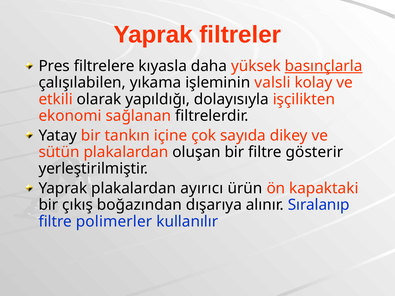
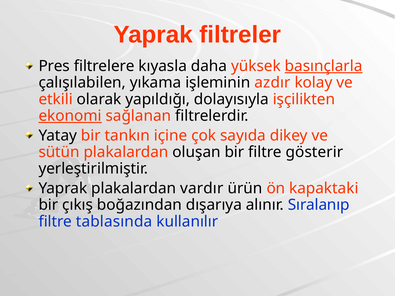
valsli: valsli -> azdır
ekonomi underline: none -> present
ayırıcı: ayırıcı -> vardır
polimerler: polimerler -> tablasında
